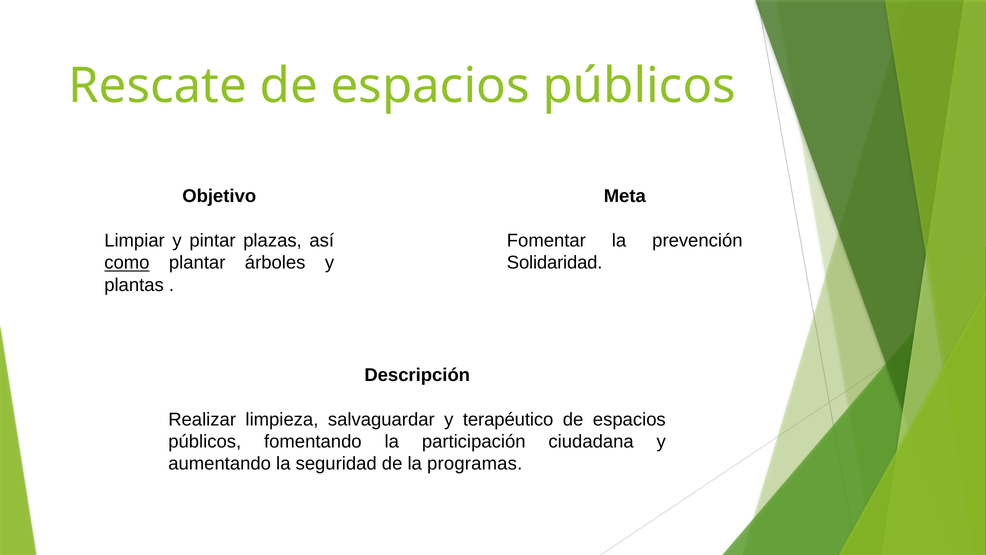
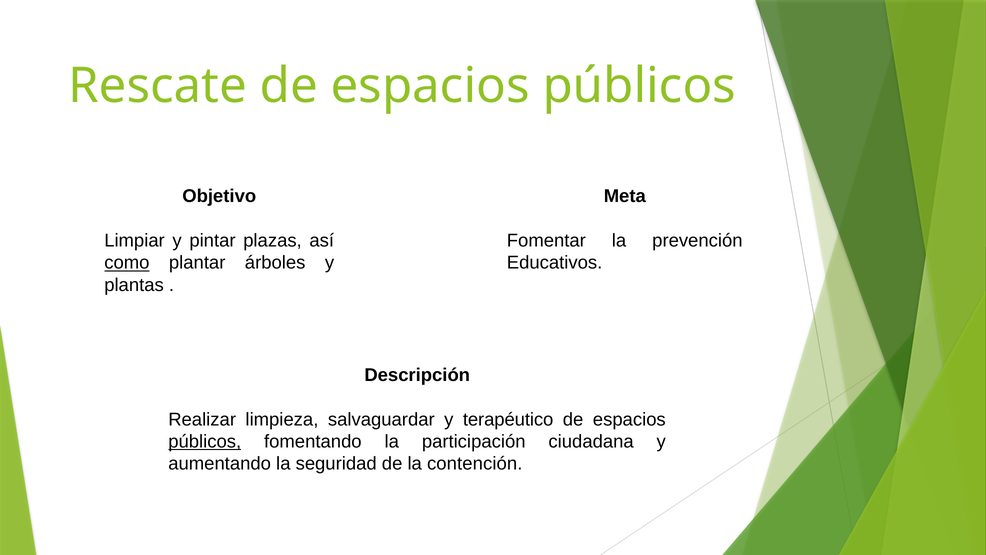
Solidaridad: Solidaridad -> Educativos
públicos at (205, 441) underline: none -> present
programas: programas -> contención
